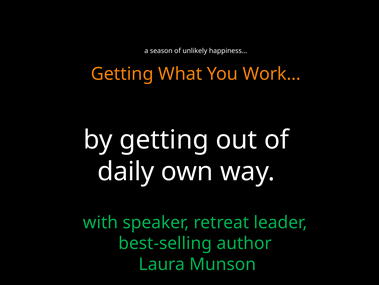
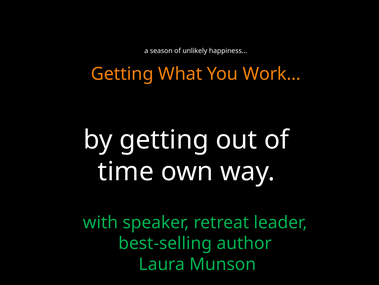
daily: daily -> time
